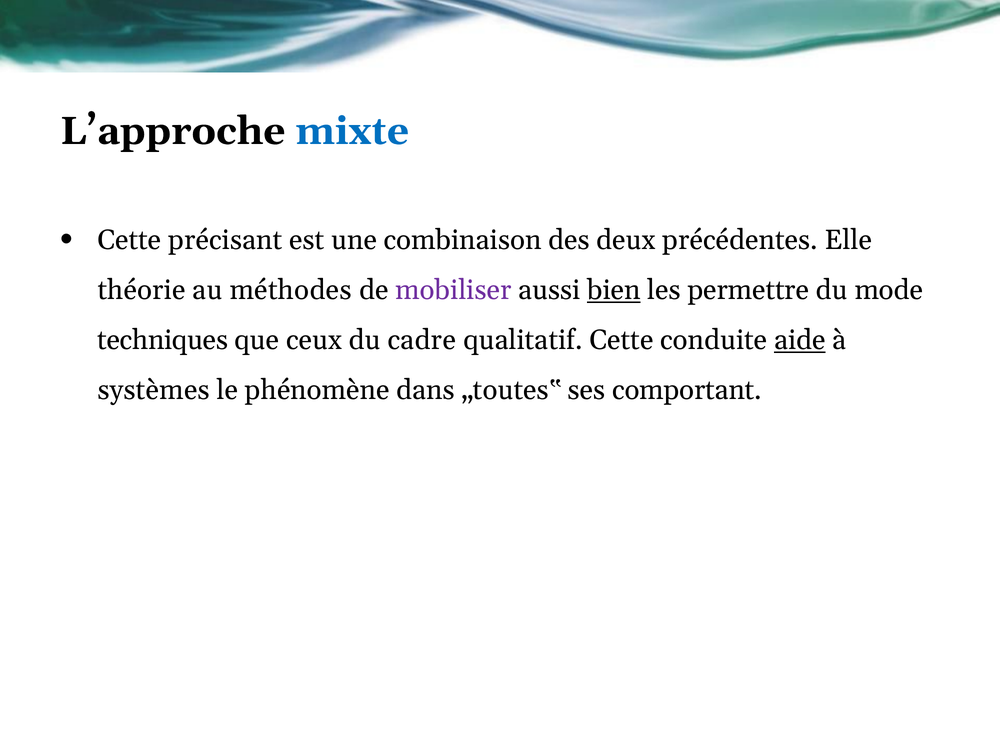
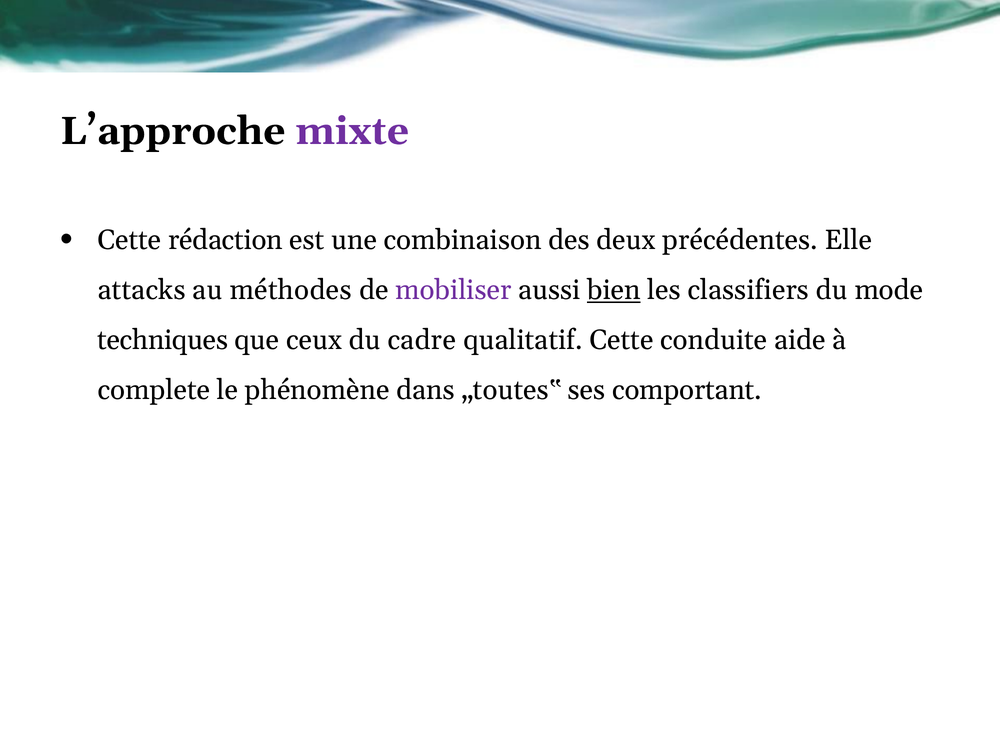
mixte colour: blue -> purple
précisant: précisant -> rédaction
théorie: théorie -> attacks
permettre: permettre -> classifiers
aide underline: present -> none
systèmes: systèmes -> complete
